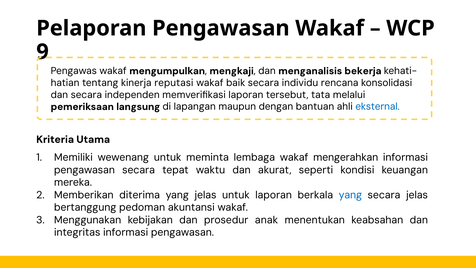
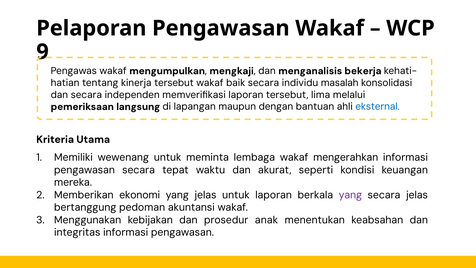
kinerja reputasi: reputasi -> tersebut
rencana: rencana -> masalah
tata: tata -> lima
diterima: diterima -> ekonomi
yang at (350, 195) colour: blue -> purple
